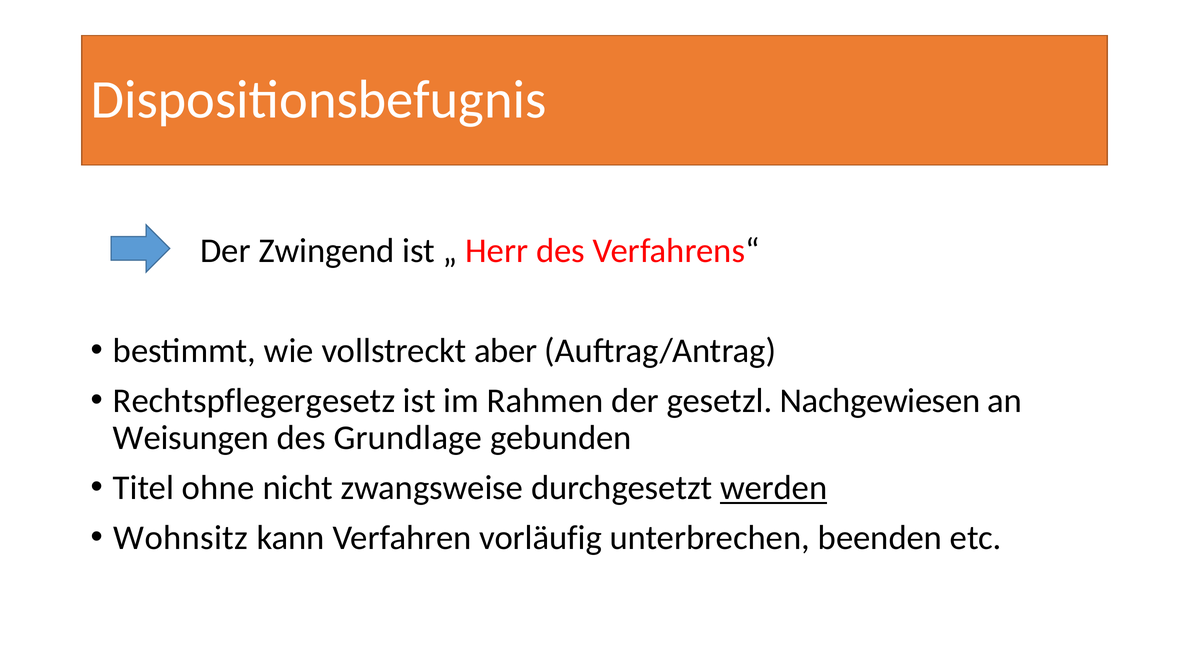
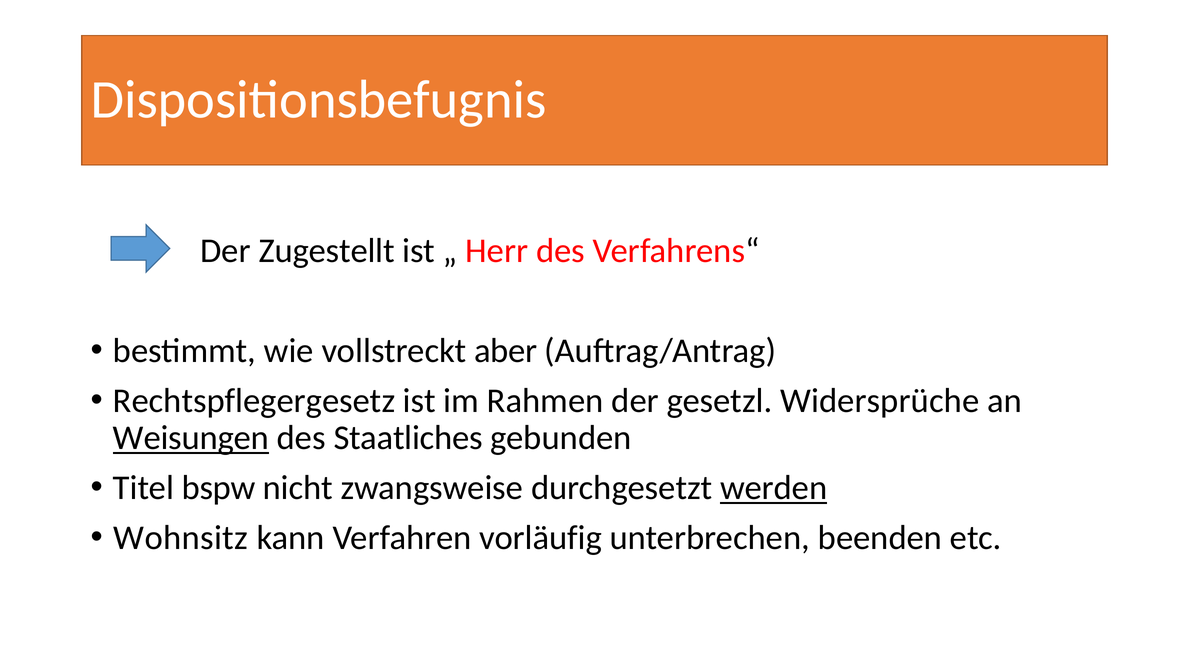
Zwingend: Zwingend -> Zugestellt
Nachgewiesen: Nachgewiesen -> Widersprüche
Weisungen underline: none -> present
Grundlage: Grundlage -> Staatliches
ohne: ohne -> bspw
